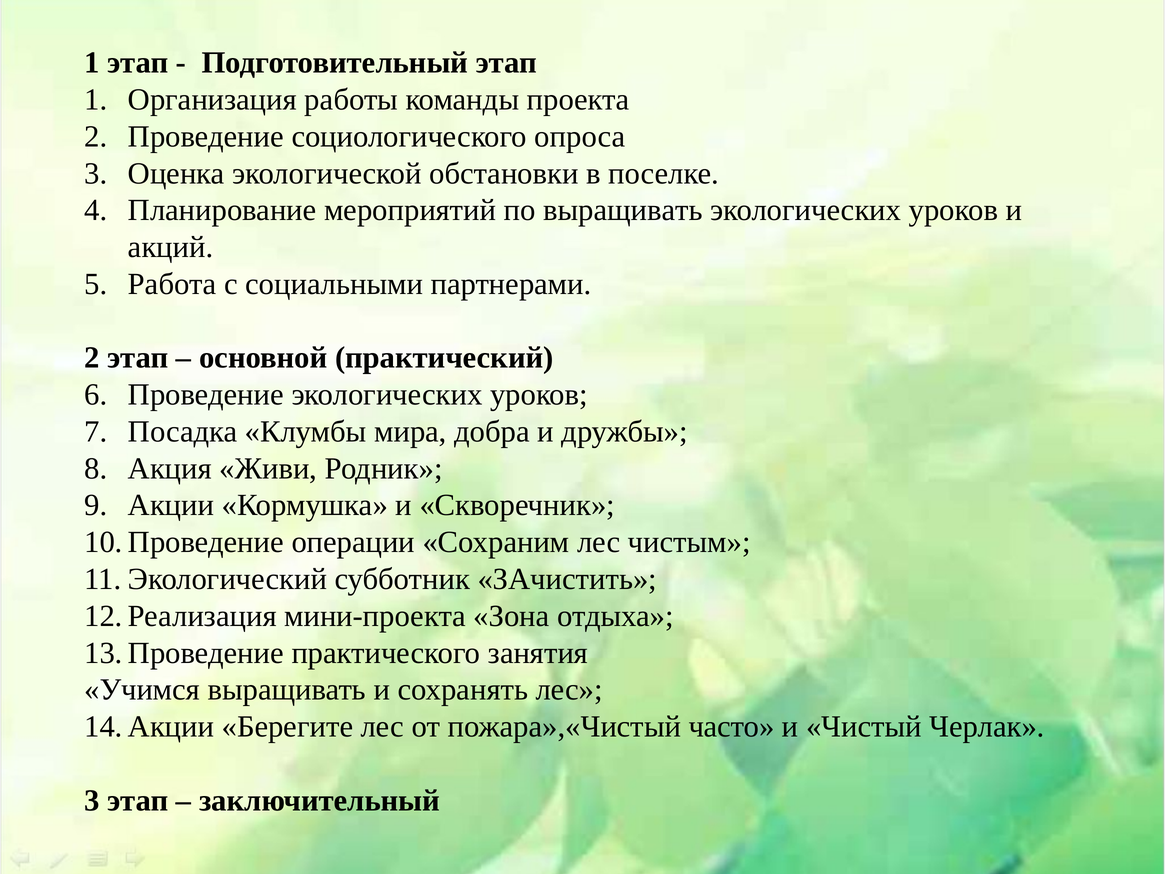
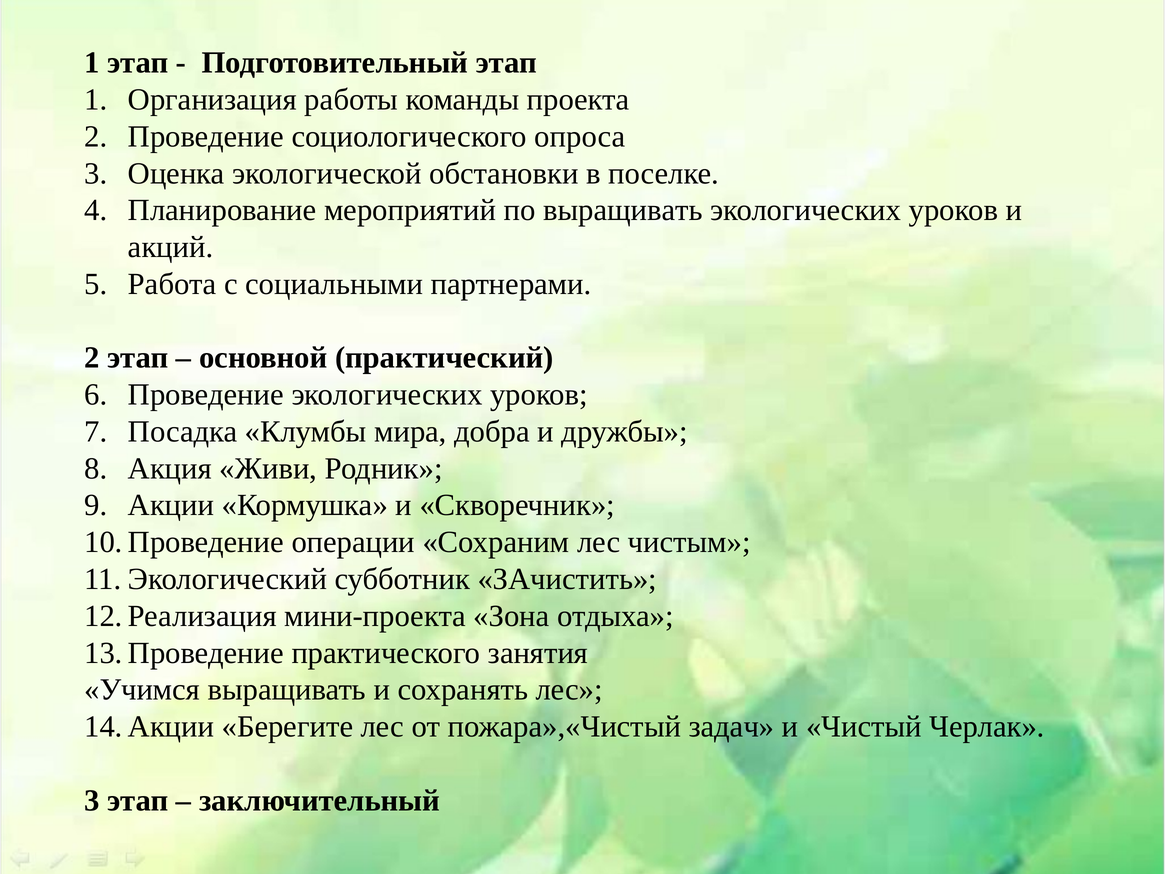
часто: часто -> задач
